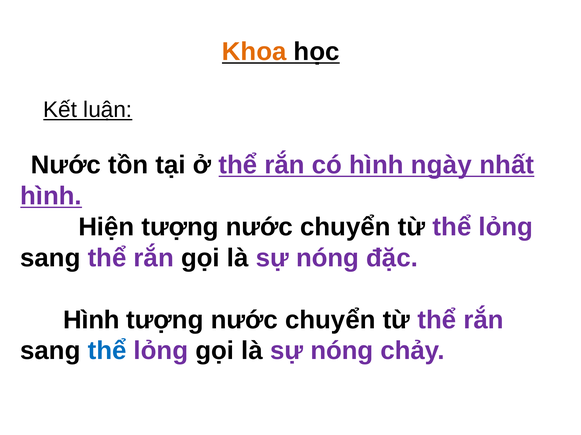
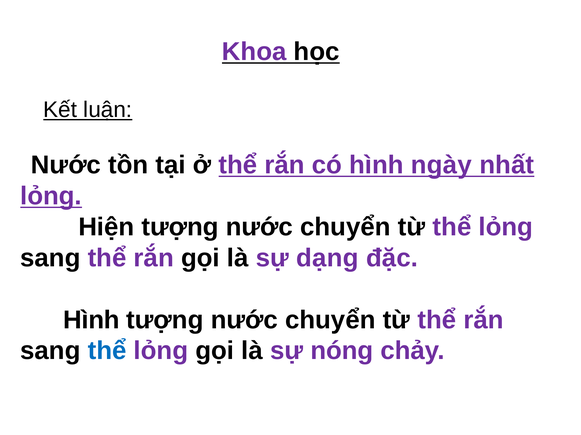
Khoa colour: orange -> purple
hình at (51, 196): hình -> lỏng
nóng at (328, 258): nóng -> dạng
